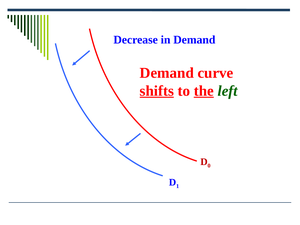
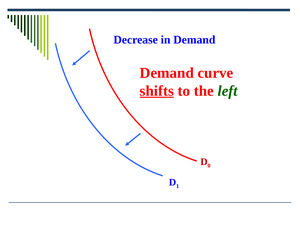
the underline: present -> none
